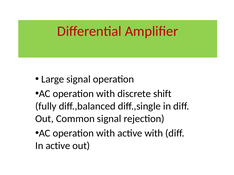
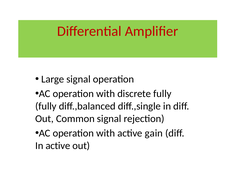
discrete shift: shift -> fully
active with: with -> gain
